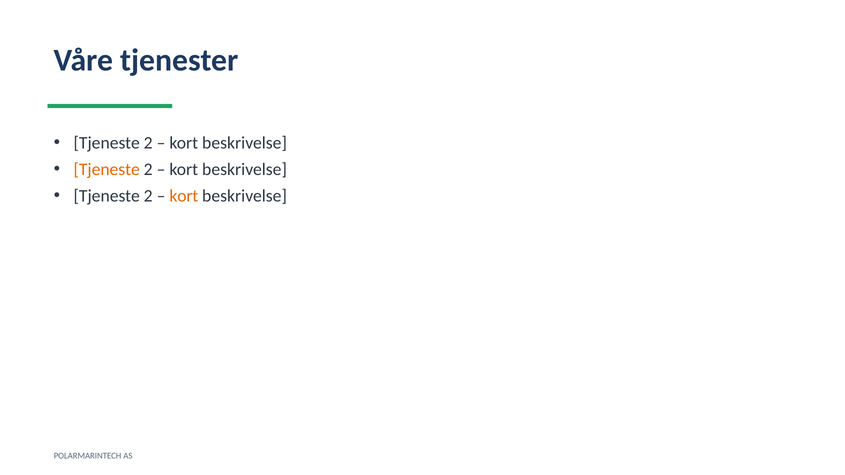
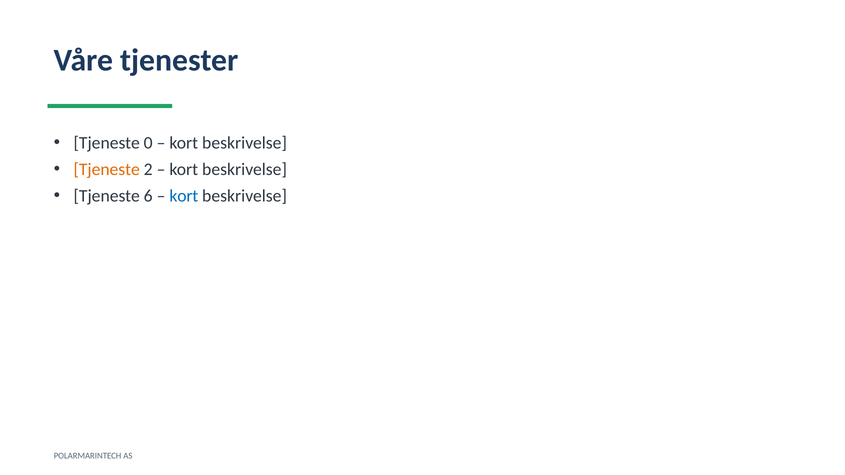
2 at (148, 143): 2 -> 0
2 at (148, 196): 2 -> 6
kort at (184, 196) colour: orange -> blue
